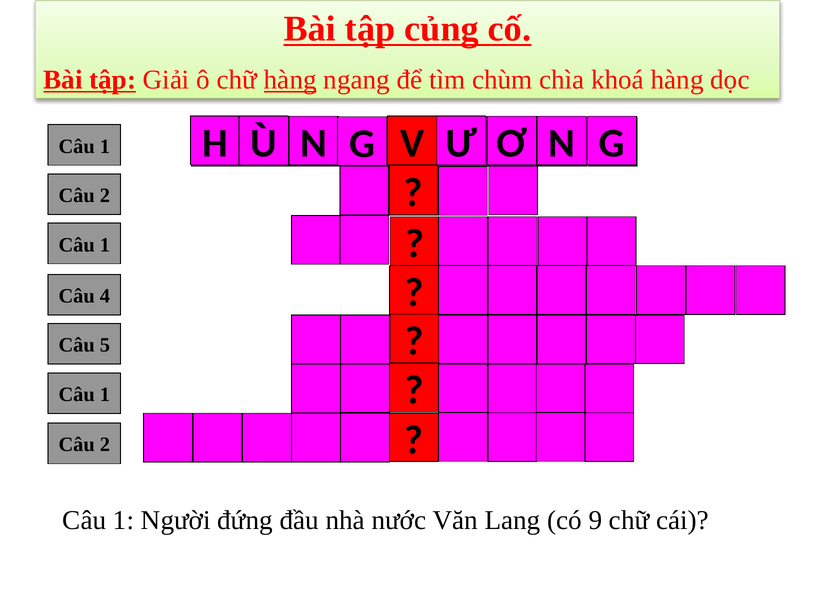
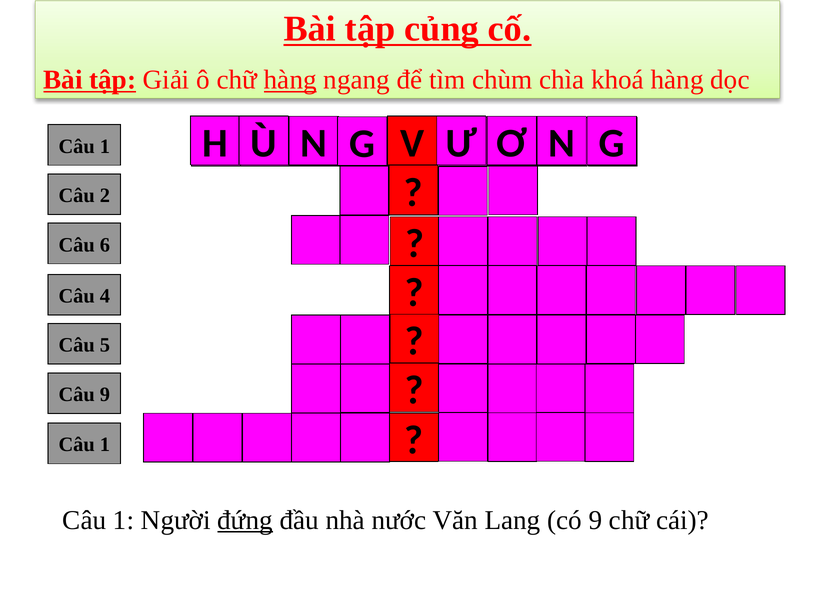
1 at (105, 245): 1 -> 6
1 at (105, 395): 1 -> 9
2 at (105, 445): 2 -> 1
đứng underline: none -> present
